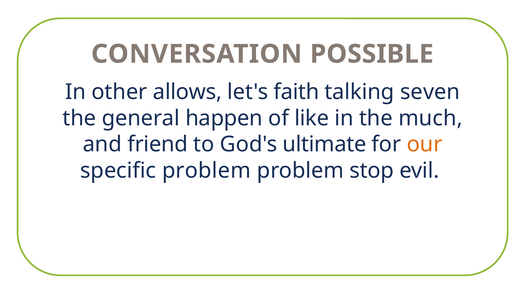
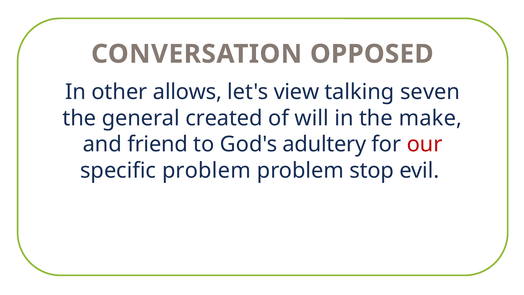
POSSIBLE: POSSIBLE -> OPPOSED
faith: faith -> view
happen: happen -> created
like: like -> will
much: much -> make
ultimate: ultimate -> adultery
our colour: orange -> red
